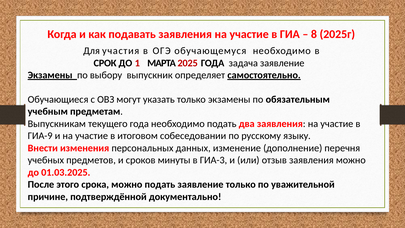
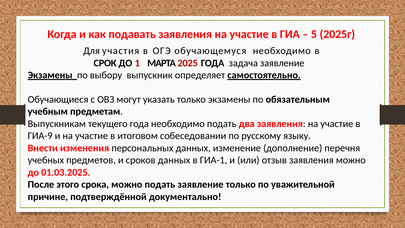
8: 8 -> 5
сроков минуты: минуты -> данных
ГИА-3: ГИА-3 -> ГИА-1
